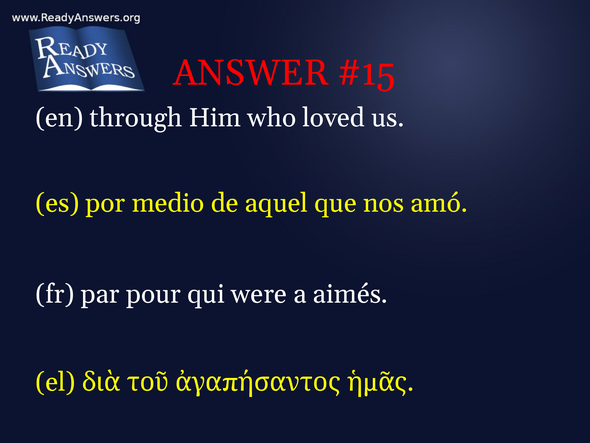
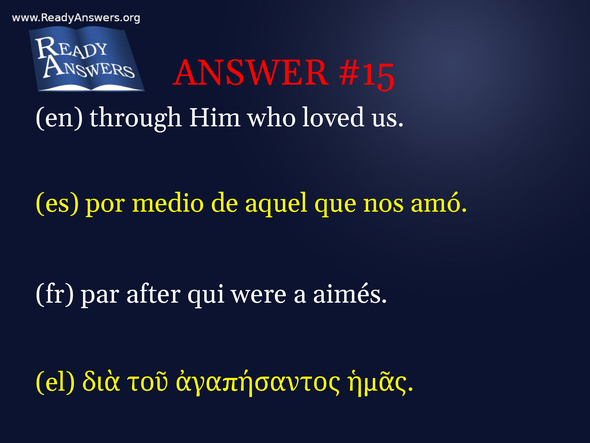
pour: pour -> after
